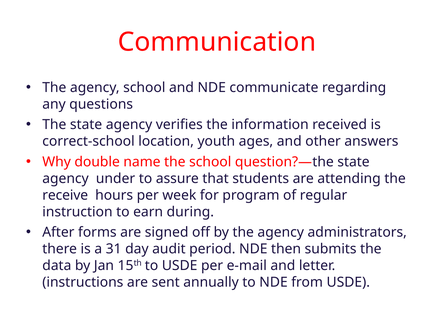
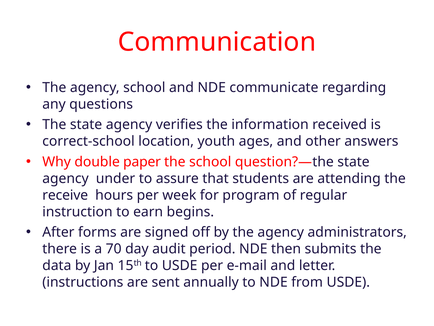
name: name -> paper
during: during -> begins
31: 31 -> 70
